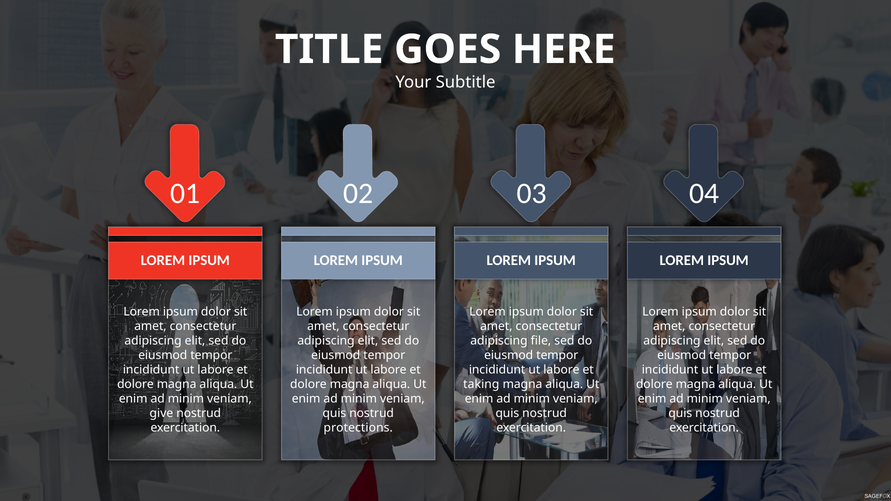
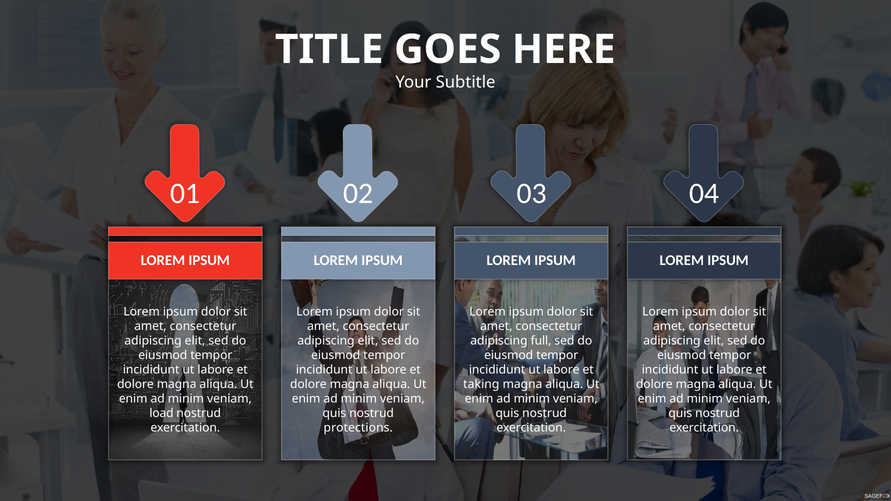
file: file -> full
give: give -> load
